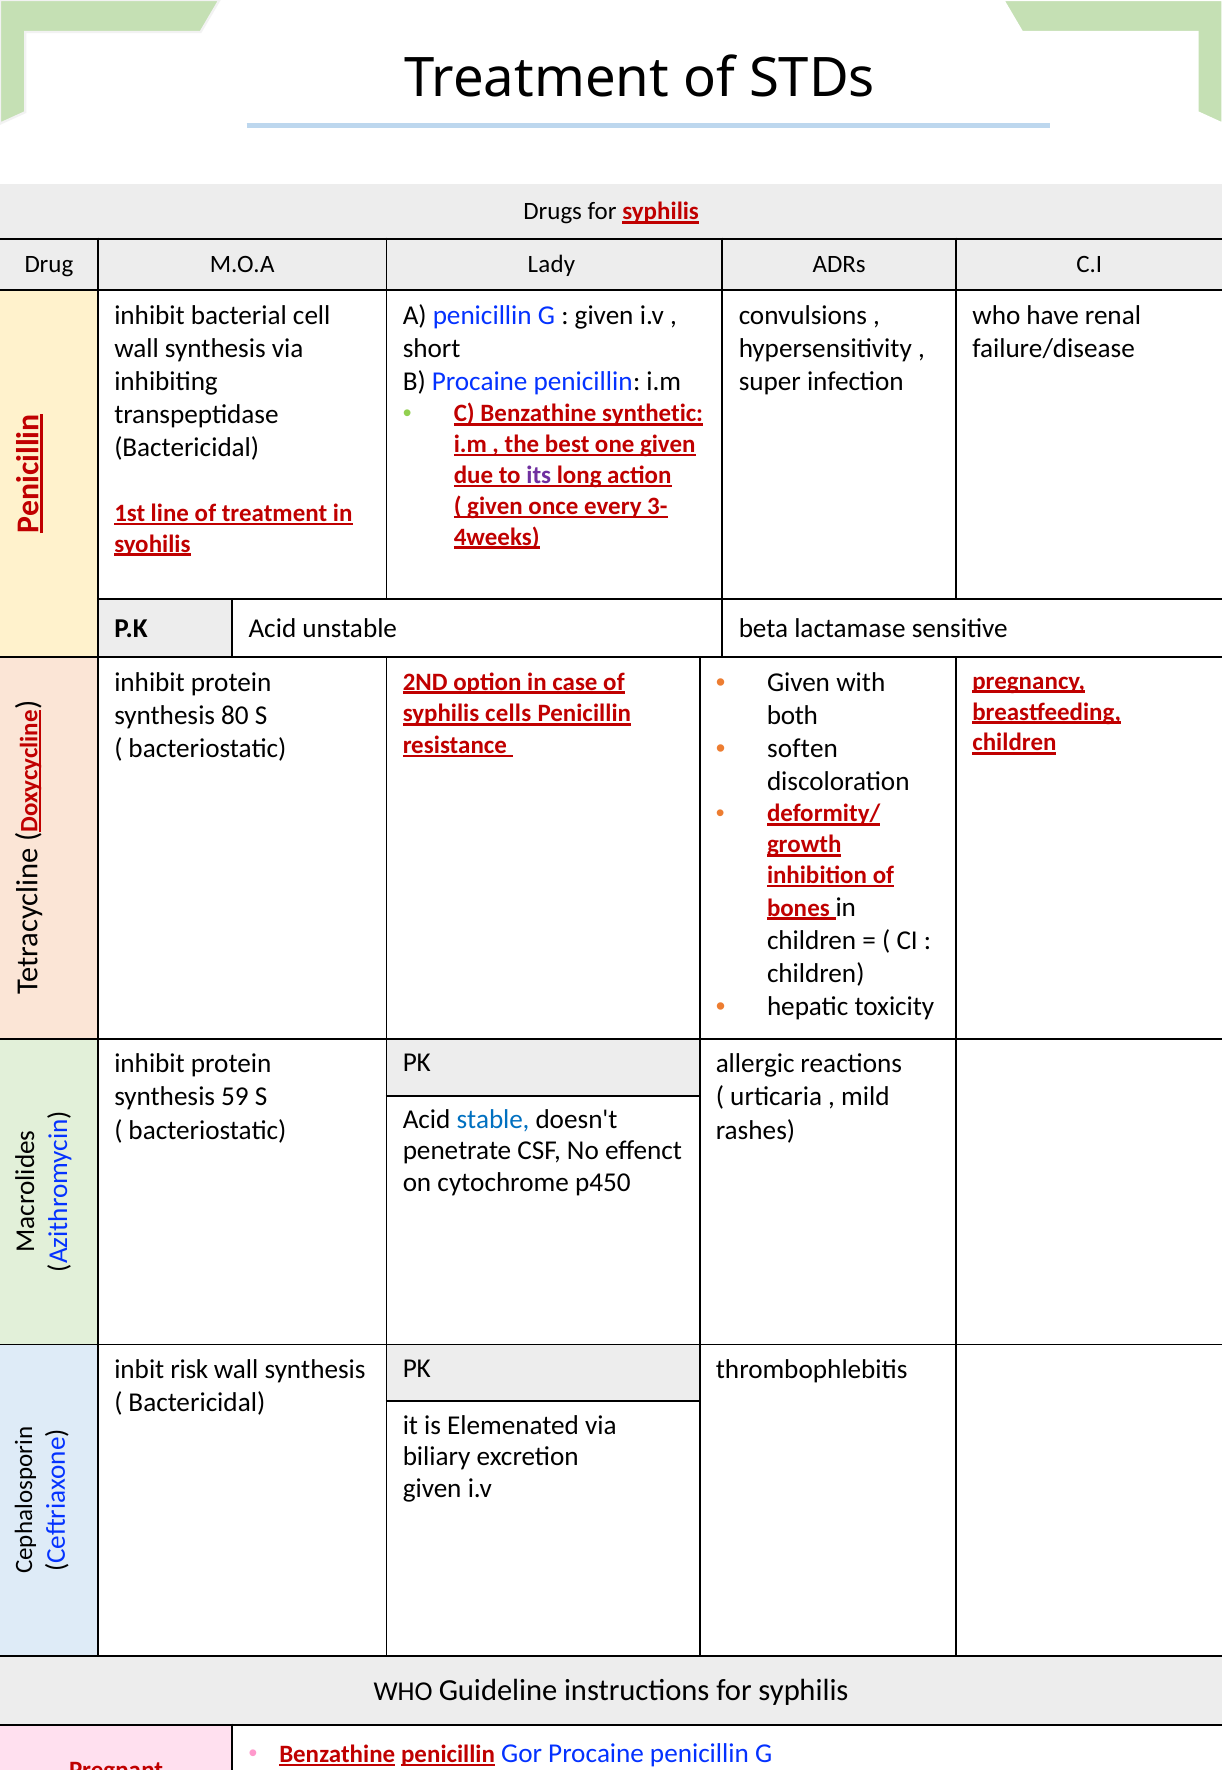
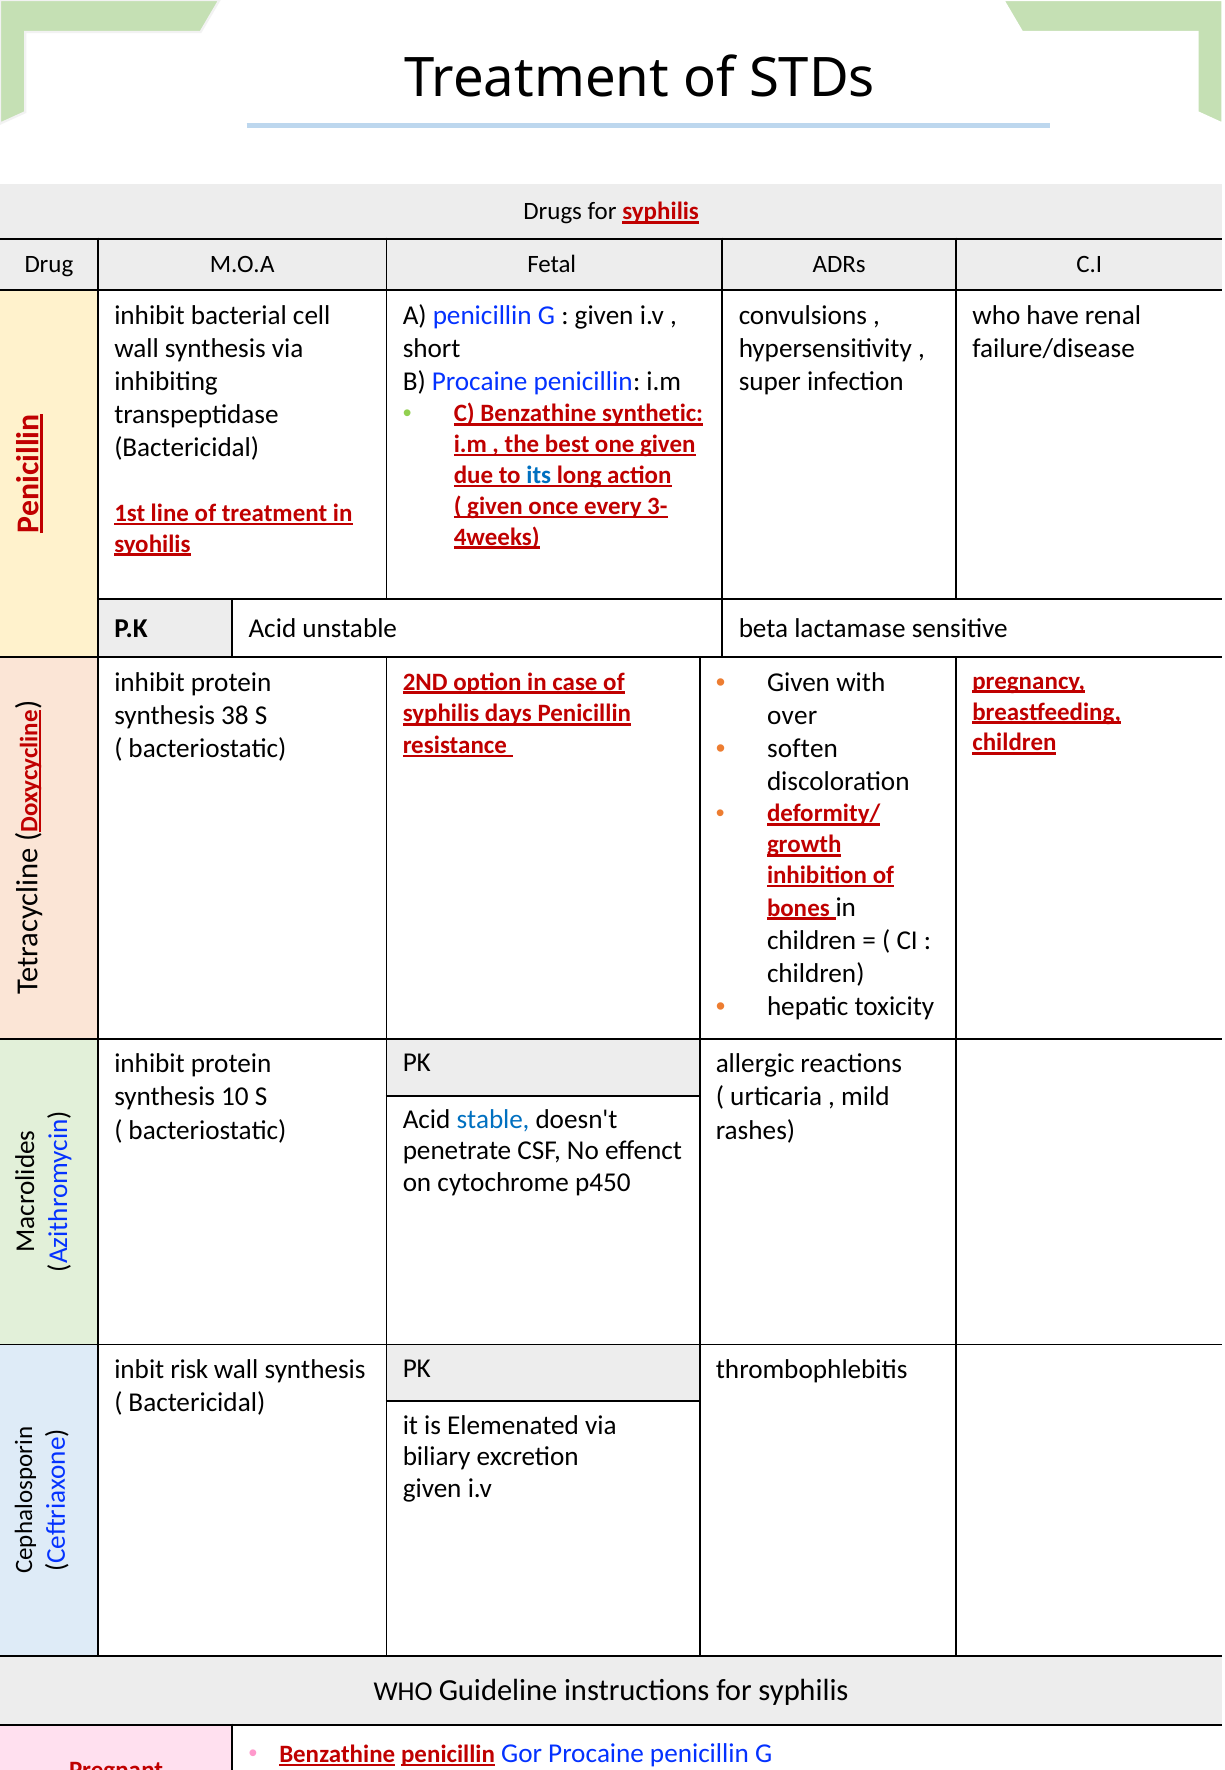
Lady: Lady -> Fetal
its colour: purple -> blue
cells: cells -> days
80: 80 -> 38
both: both -> over
59: 59 -> 10
